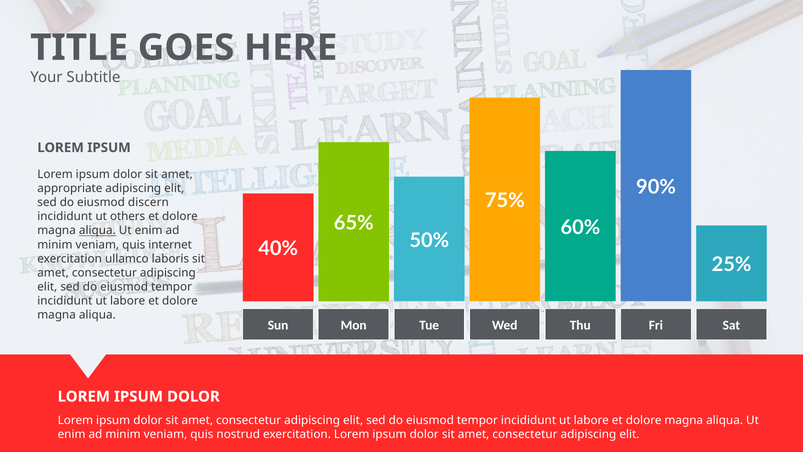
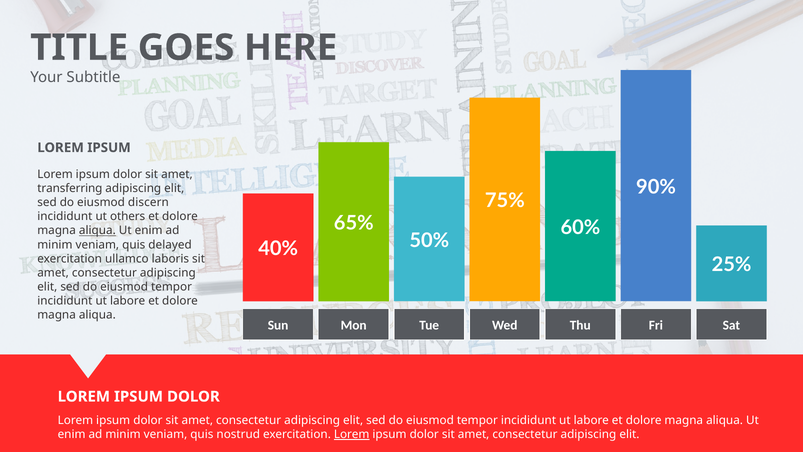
appropriate: appropriate -> transferring
internet: internet -> delayed
Lorem at (352, 434) underline: none -> present
